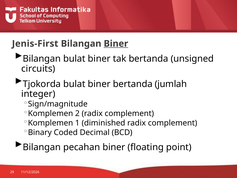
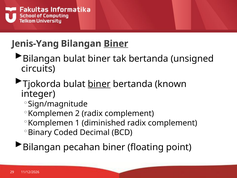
Jenis-First: Jenis-First -> Jenis-Yang
biner at (99, 84) underline: none -> present
jumlah: jumlah -> known
